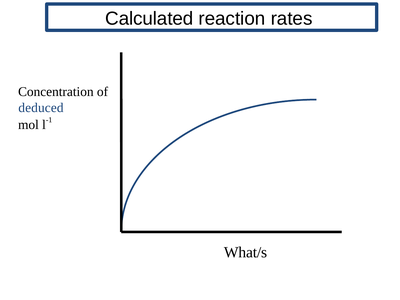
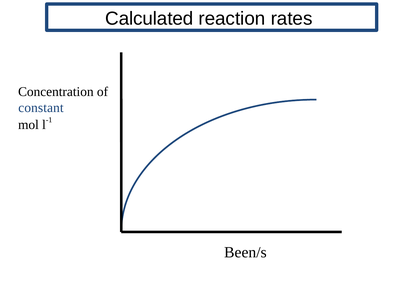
deduced: deduced -> constant
What/s: What/s -> Been/s
